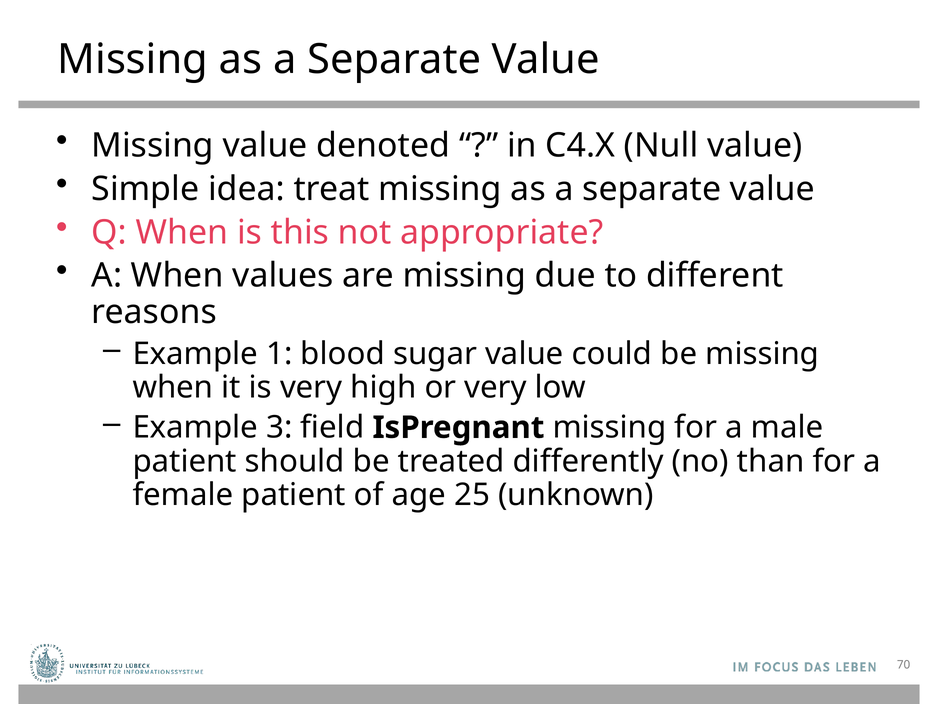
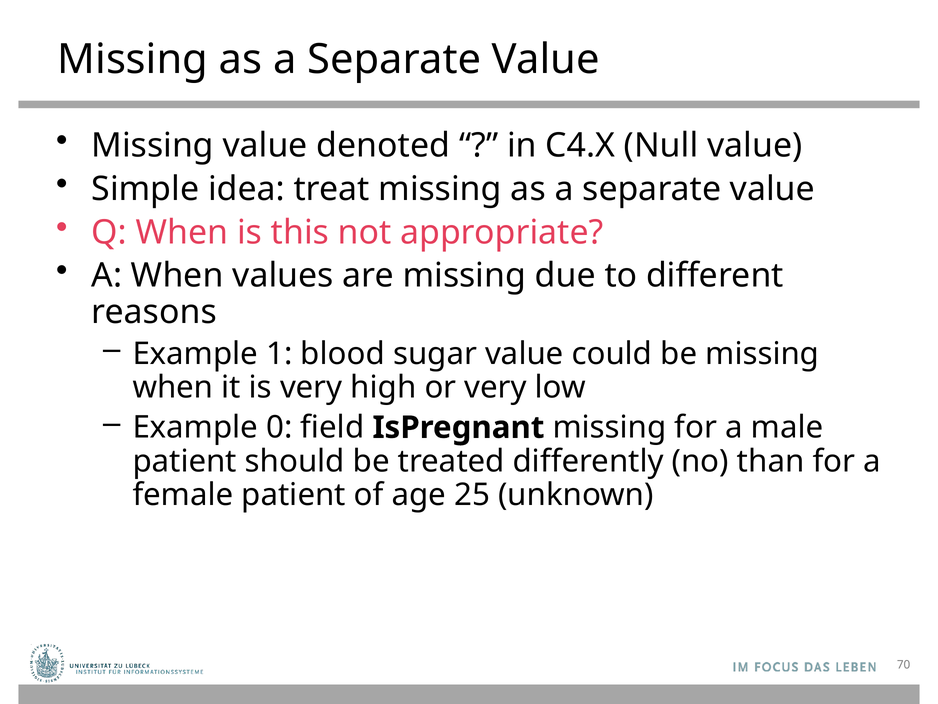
3: 3 -> 0
